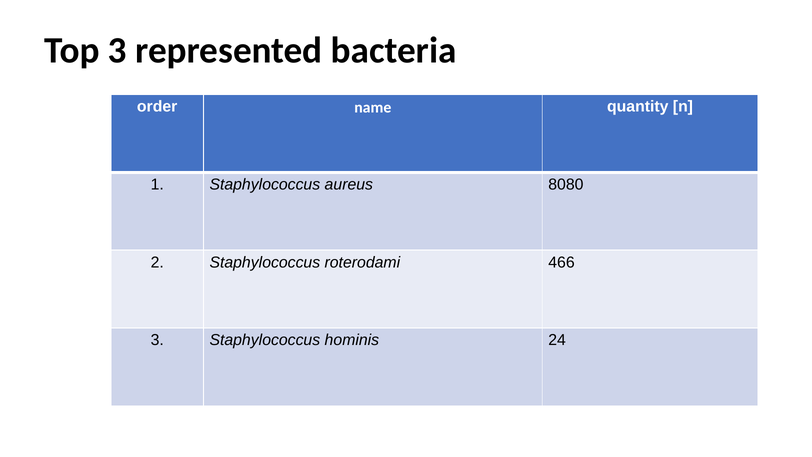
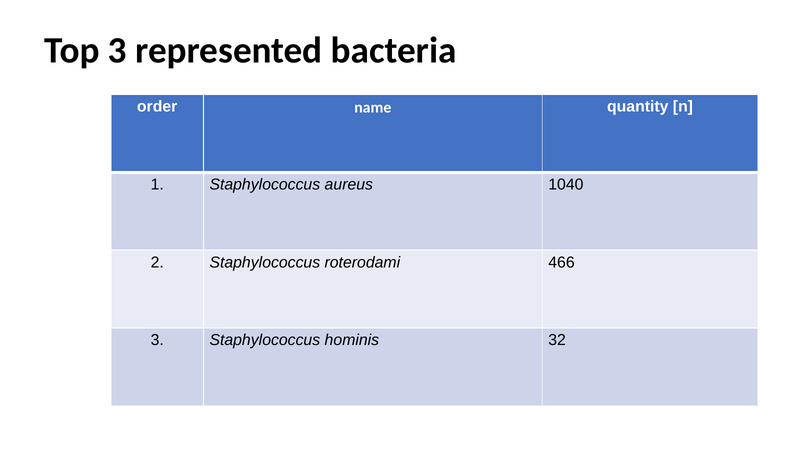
8080: 8080 -> 1040
24: 24 -> 32
